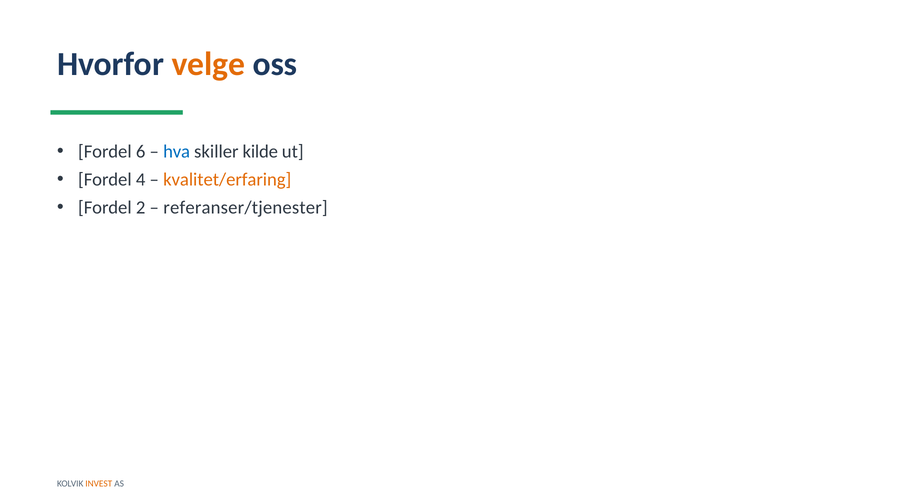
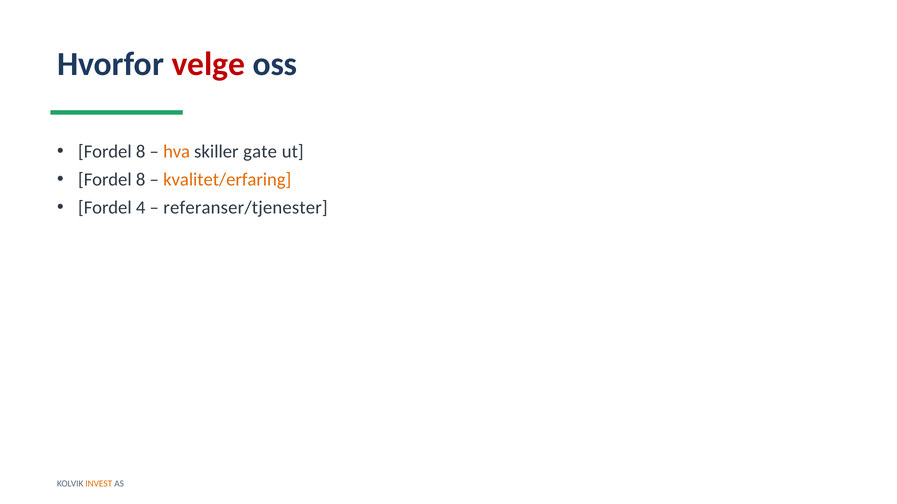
velge colour: orange -> red
6 at (141, 152): 6 -> 8
hva colour: blue -> orange
kilde: kilde -> gate
4 at (141, 180): 4 -> 8
2: 2 -> 4
